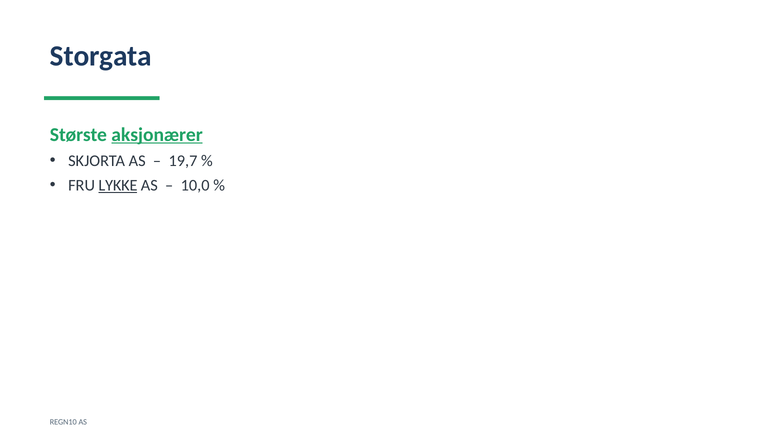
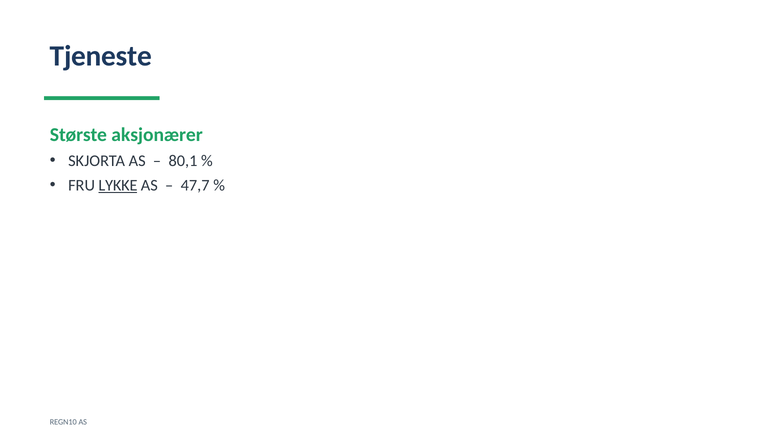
Storgata: Storgata -> Tjeneste
aksjonærer underline: present -> none
19,7: 19,7 -> 80,1
10,0: 10,0 -> 47,7
